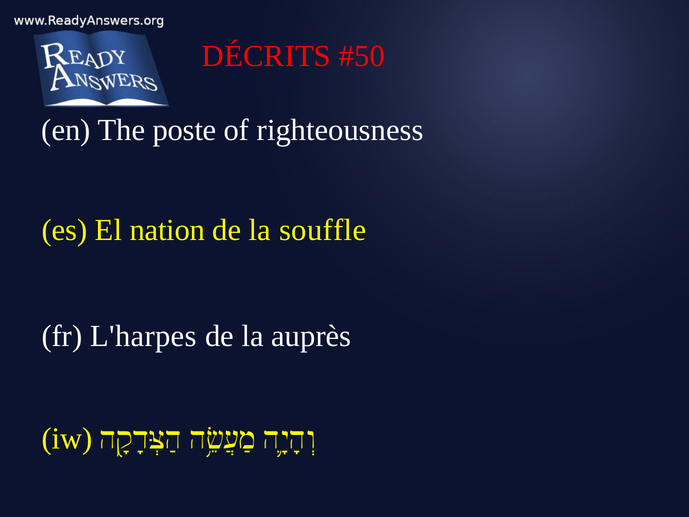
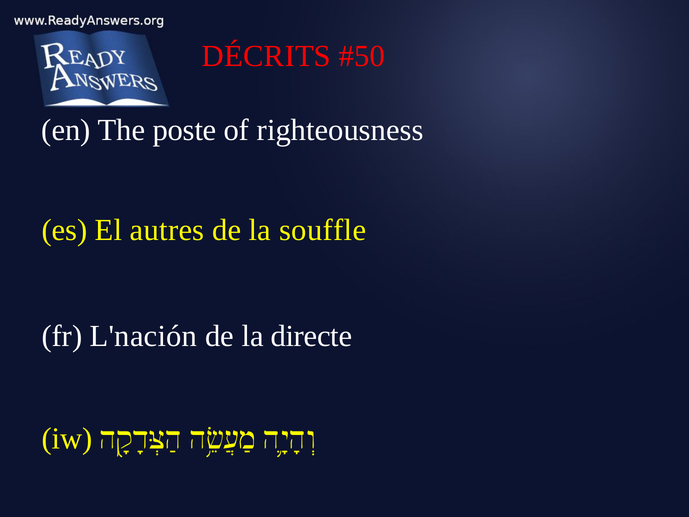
nation: nation -> autres
L'harpes: L'harpes -> L'nación
auprès: auprès -> directe
